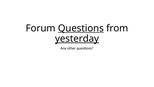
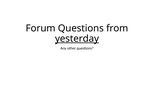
Questions at (81, 28) underline: present -> none
